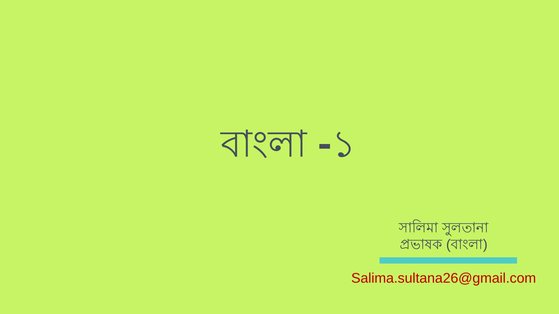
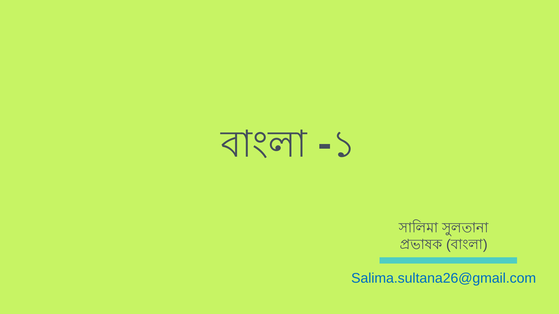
Salima.sultana26@gmail.com colour: red -> blue
